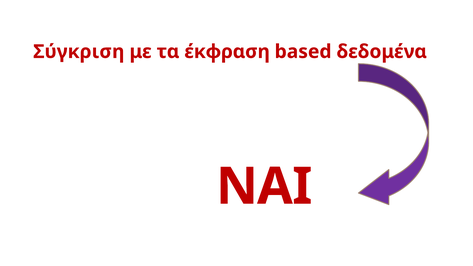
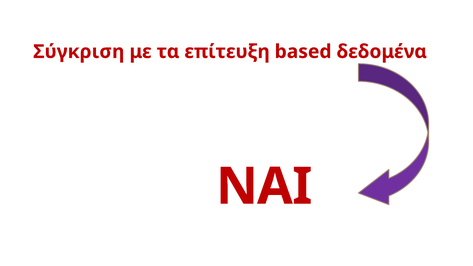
έκφραση: έκφραση -> επίτευξη
